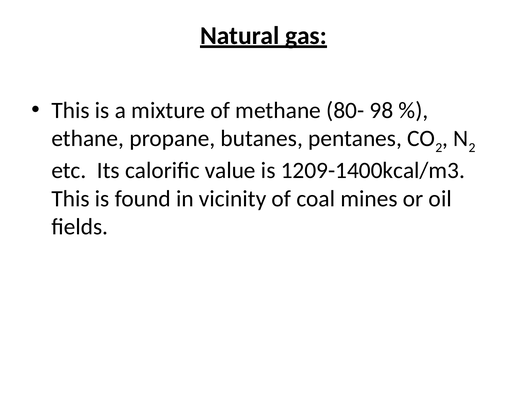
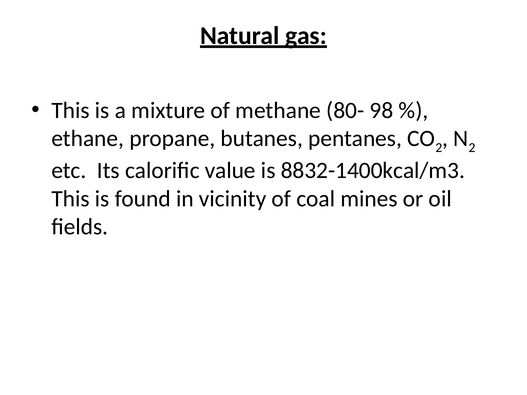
1209-1400kcal/m3: 1209-1400kcal/m3 -> 8832-1400kcal/m3
